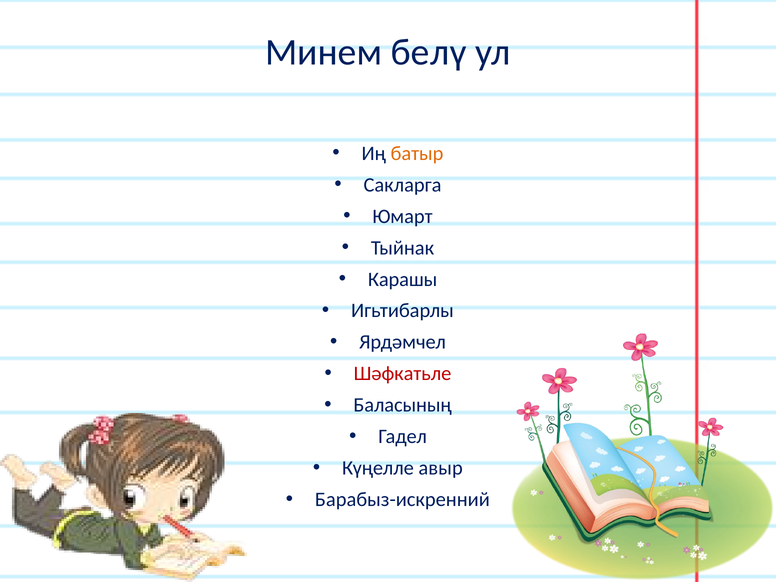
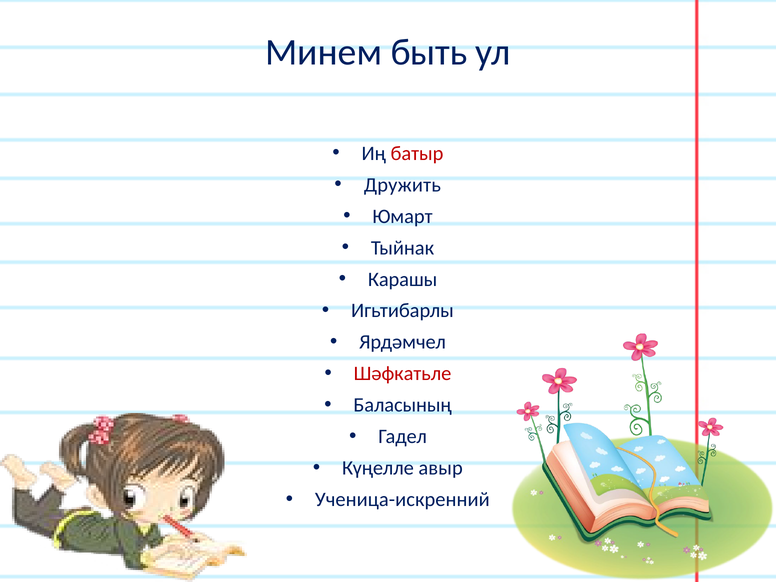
белү: белү -> быть
батыр colour: orange -> red
Сакларга: Сакларга -> Дружить
Барабыз-искренний: Барабыз-искренний -> Ученица-искренний
